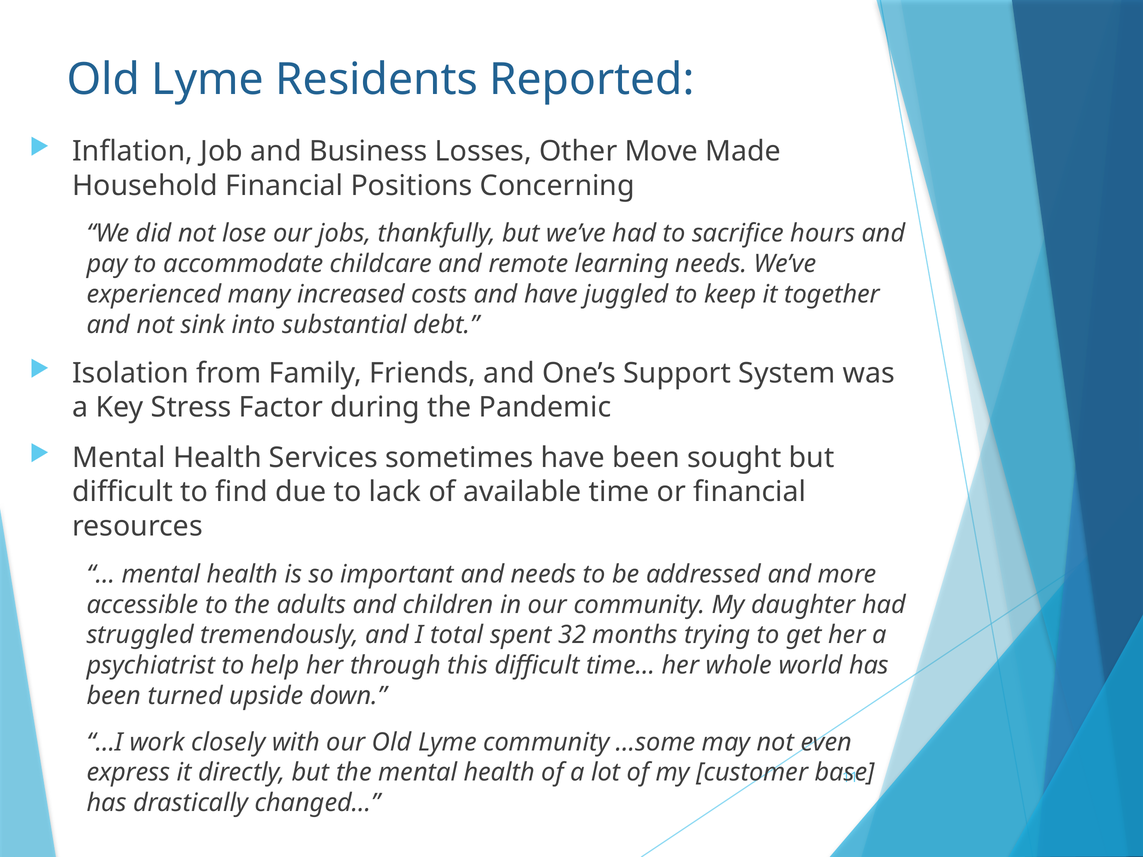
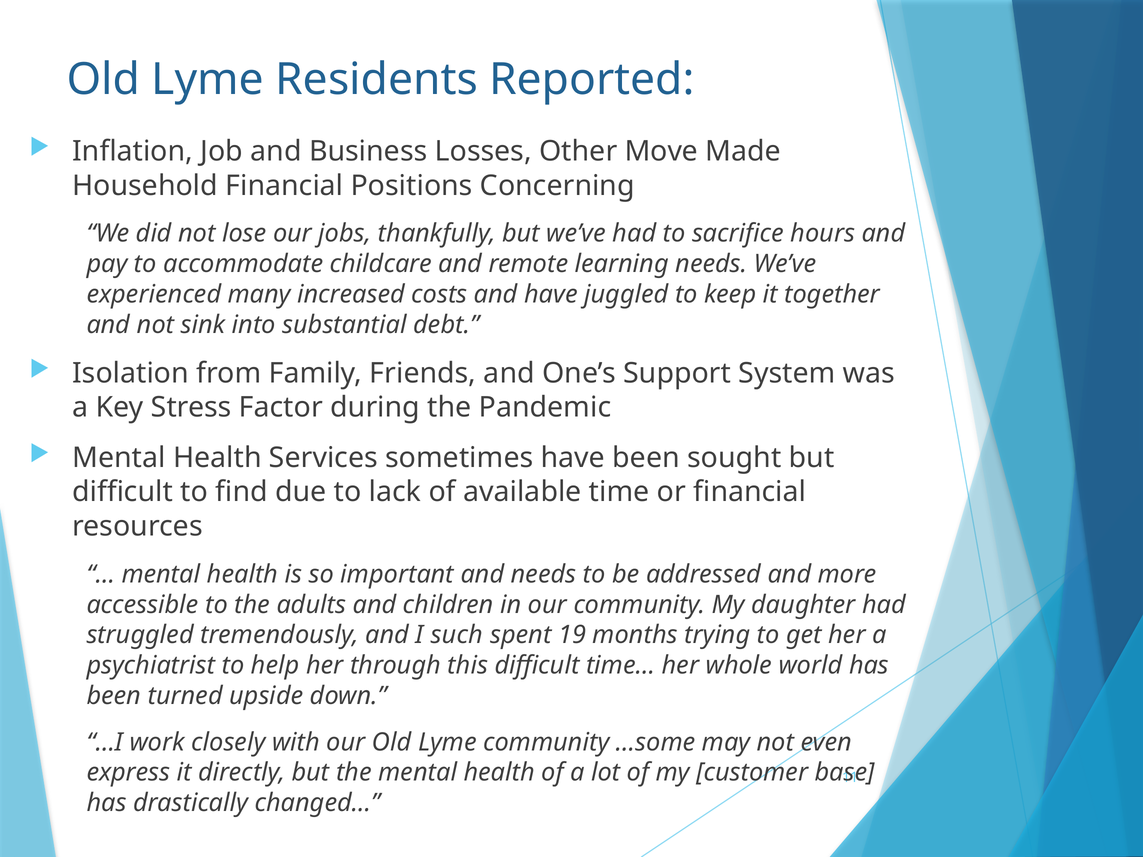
total: total -> such
32: 32 -> 19
